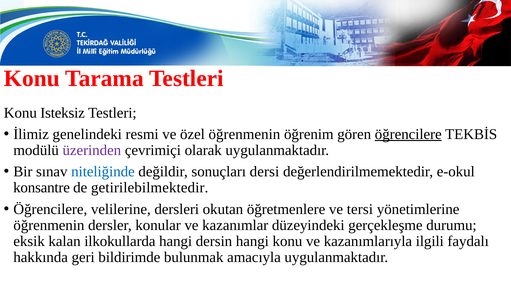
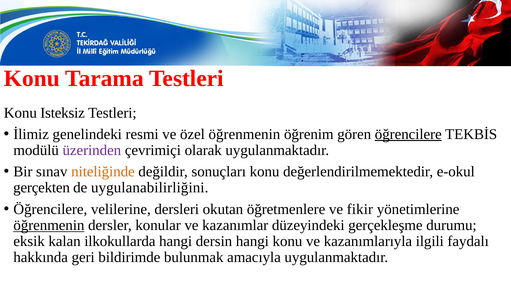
niteliğinde colour: blue -> orange
sonuçları dersi: dersi -> konu
konsantre: konsantre -> gerçekten
getirilebilmektedir: getirilebilmektedir -> uygulanabilirliğini
tersi: tersi -> fikir
öğrenmenin at (49, 226) underline: none -> present
